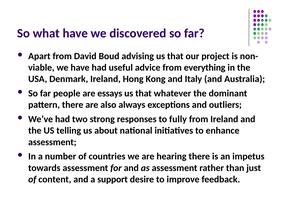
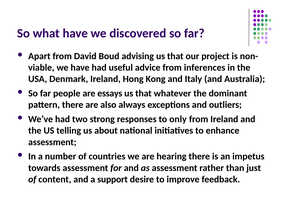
everything: everything -> inferences
fully: fully -> only
